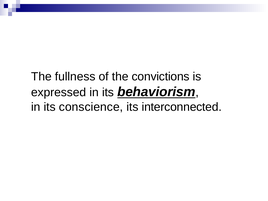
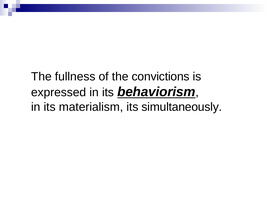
conscience: conscience -> materialism
interconnected: interconnected -> simultaneously
